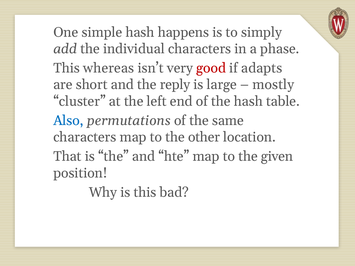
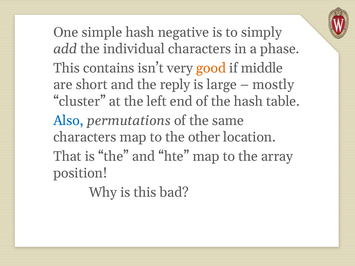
happens: happens -> negative
whereas: whereas -> contains
good colour: red -> orange
adapts: adapts -> middle
given: given -> array
